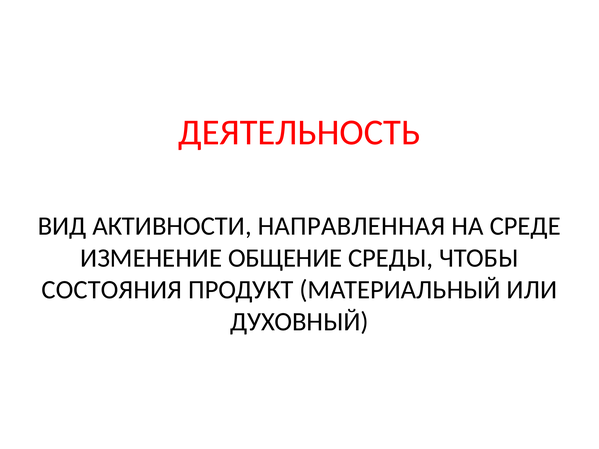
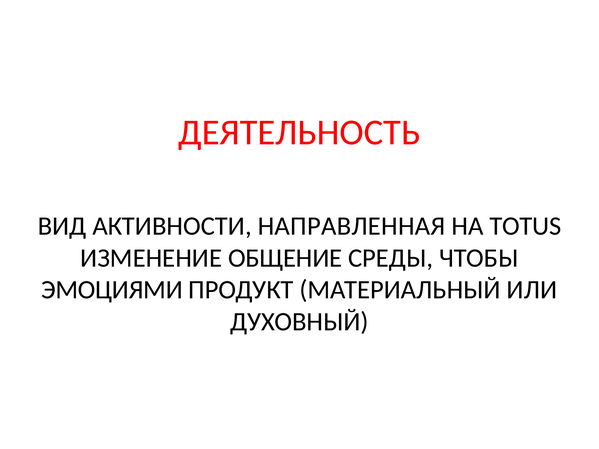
СРЕДЕ: СРЕДЕ -> TOTUS
СОСТОЯНИЯ: СОСТОЯНИЯ -> ЭМОЦИЯМИ
